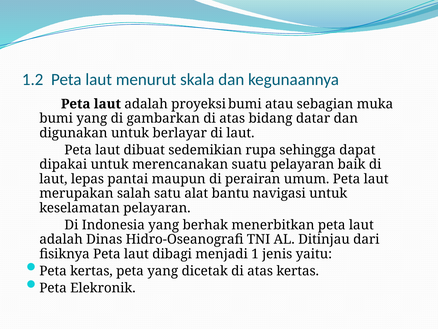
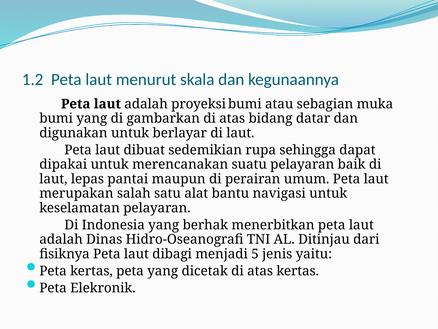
1: 1 -> 5
